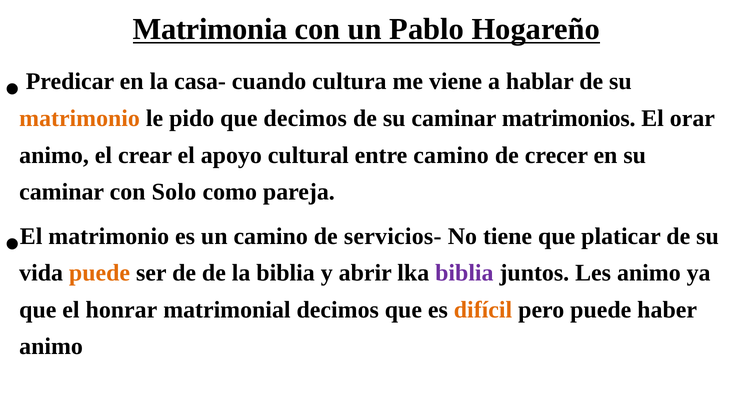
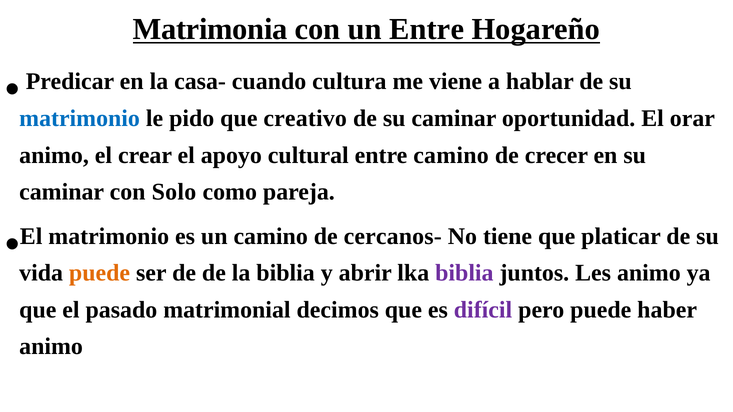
un Pablo: Pablo -> Entre
matrimonio at (80, 118) colour: orange -> blue
que decimos: decimos -> creativo
matrimonios: matrimonios -> oportunidad
servicios-: servicios- -> cercanos-
honrar: honrar -> pasado
difícil colour: orange -> purple
